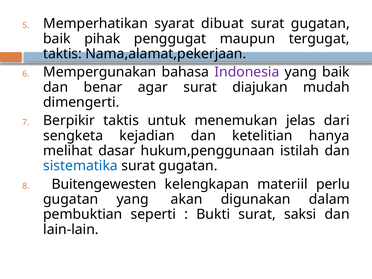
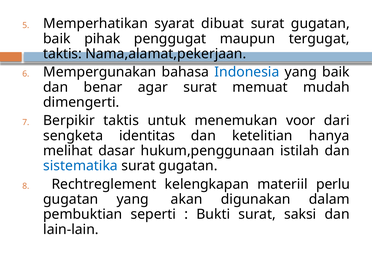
Indonesia colour: purple -> blue
diajukan: diajukan -> memuat
jelas: jelas -> voor
kejadian: kejadian -> identitas
Buitengewesten: Buitengewesten -> Rechtreglement
